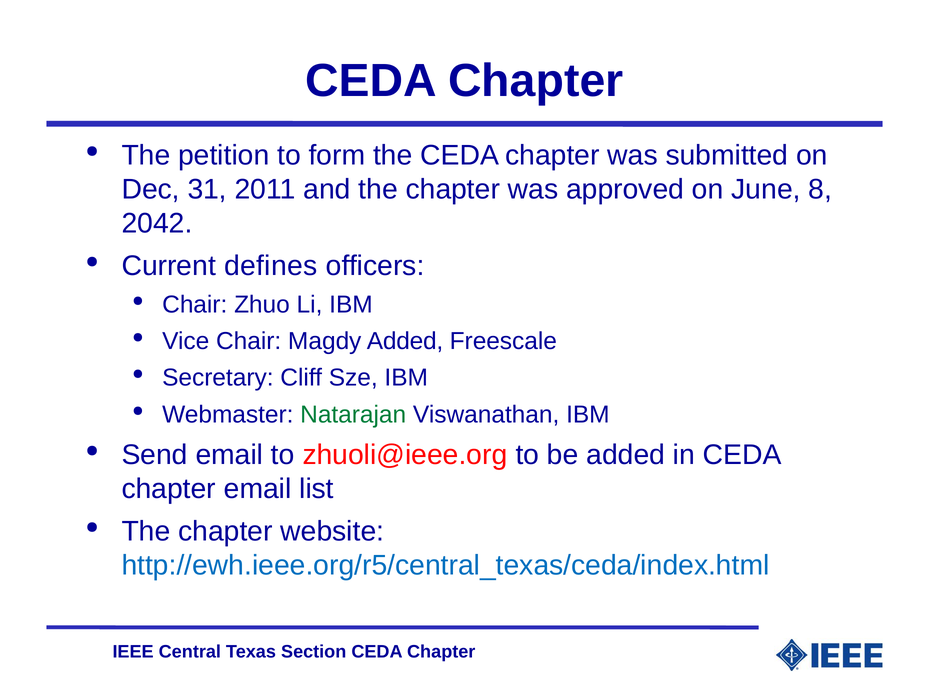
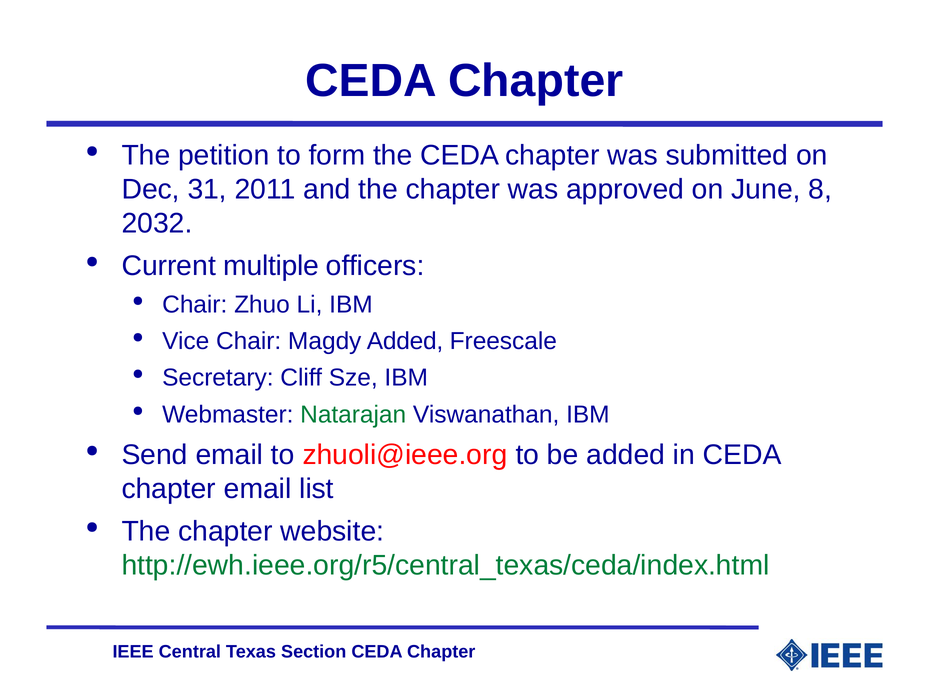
2042: 2042 -> 2032
defines: defines -> multiple
http://ewh.ieee.org/r5/central_texas/ceda/index.html colour: blue -> green
